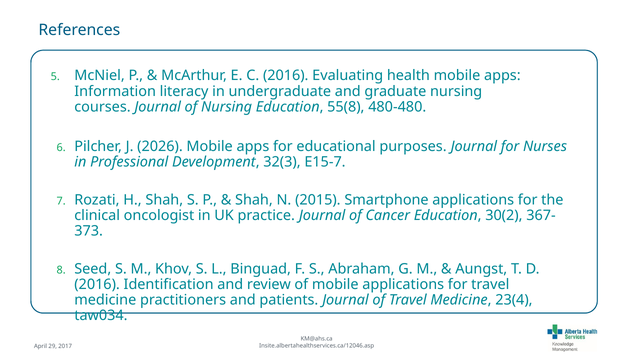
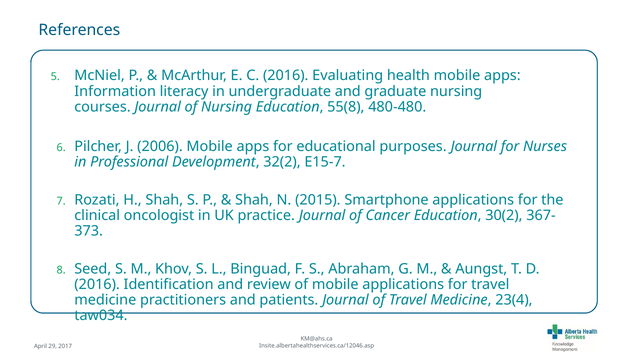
2026: 2026 -> 2006
32(3: 32(3 -> 32(2
